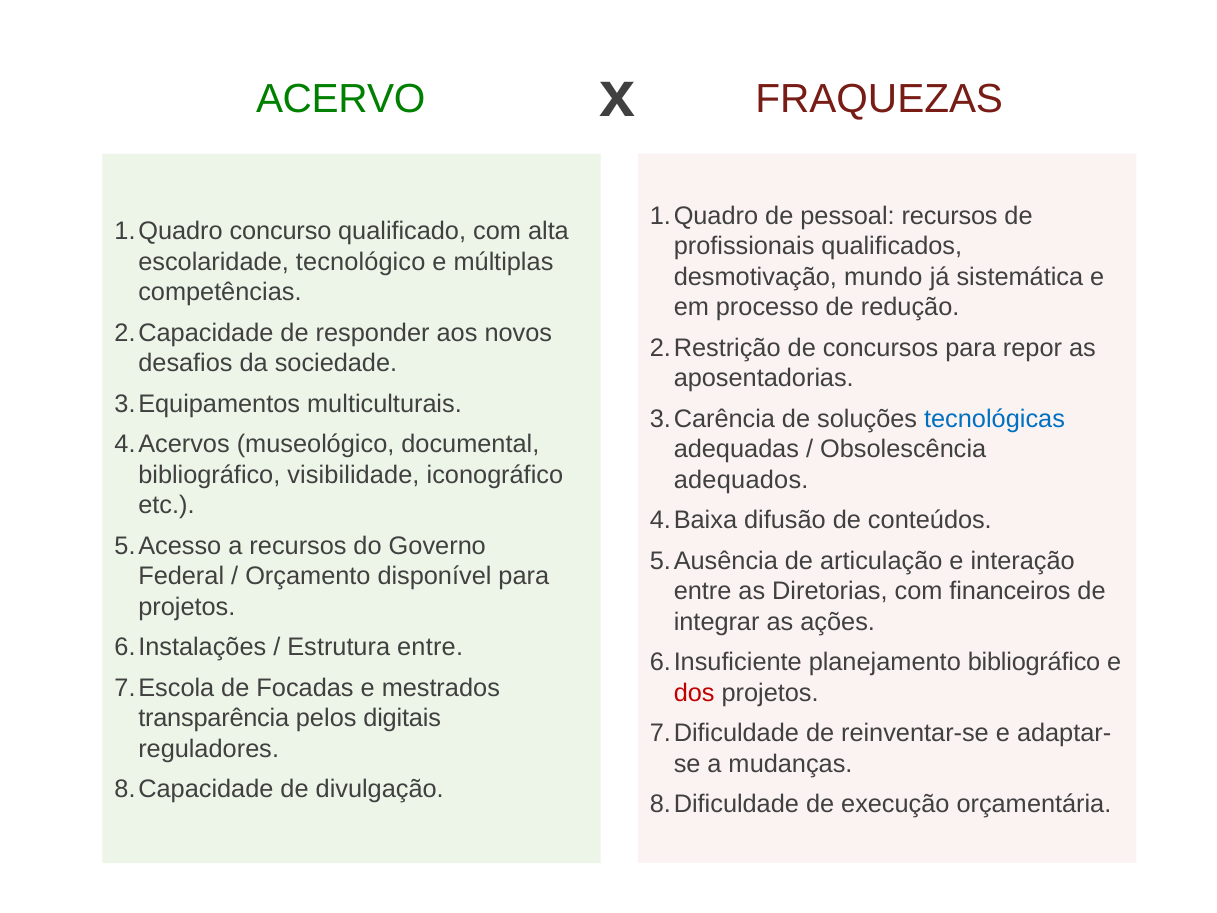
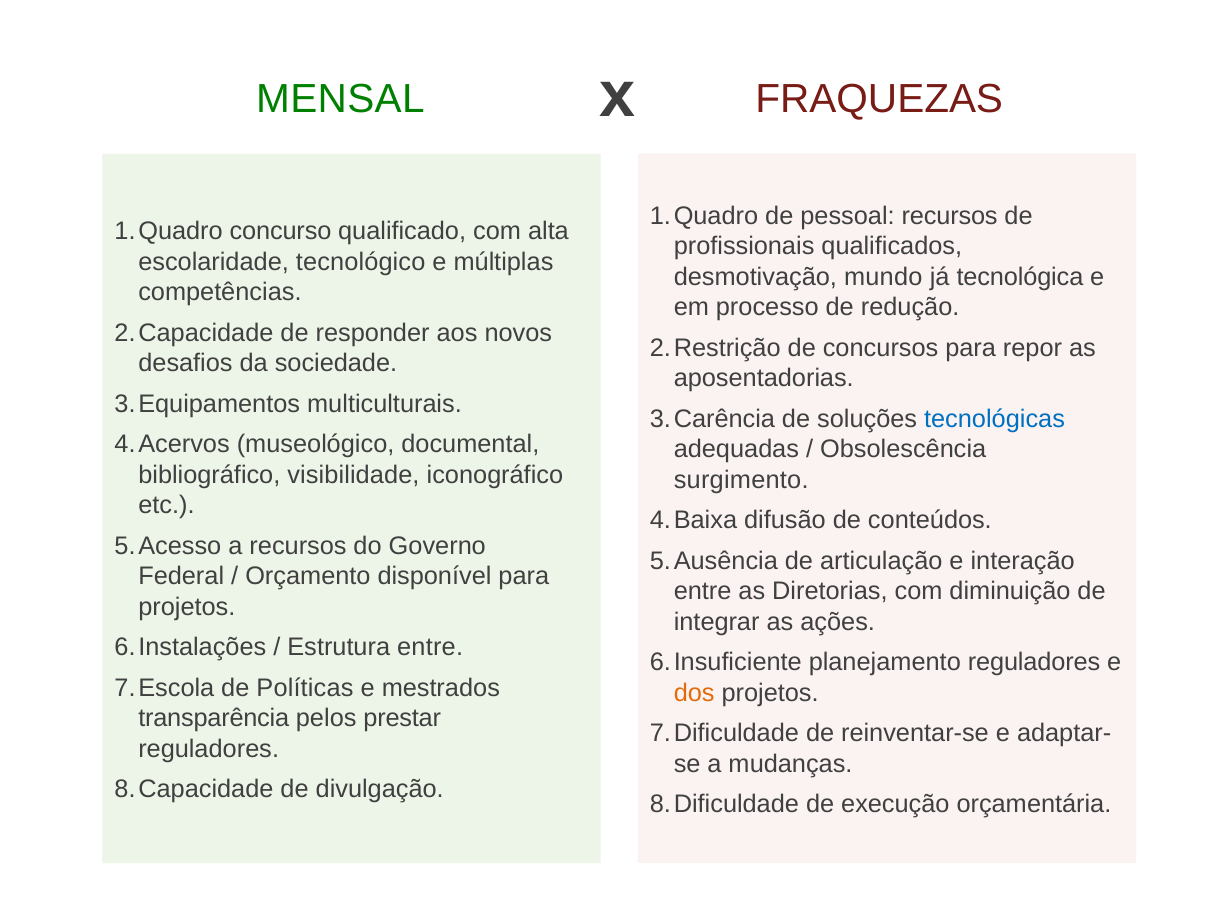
ACERVO: ACERVO -> MENSAL
sistemática: sistemática -> tecnológica
adequados: adequados -> surgimento
financeiros: financeiros -> diminuição
planejamento bibliográfico: bibliográfico -> reguladores
Focadas: Focadas -> Políticas
dos colour: red -> orange
digitais: digitais -> prestar
